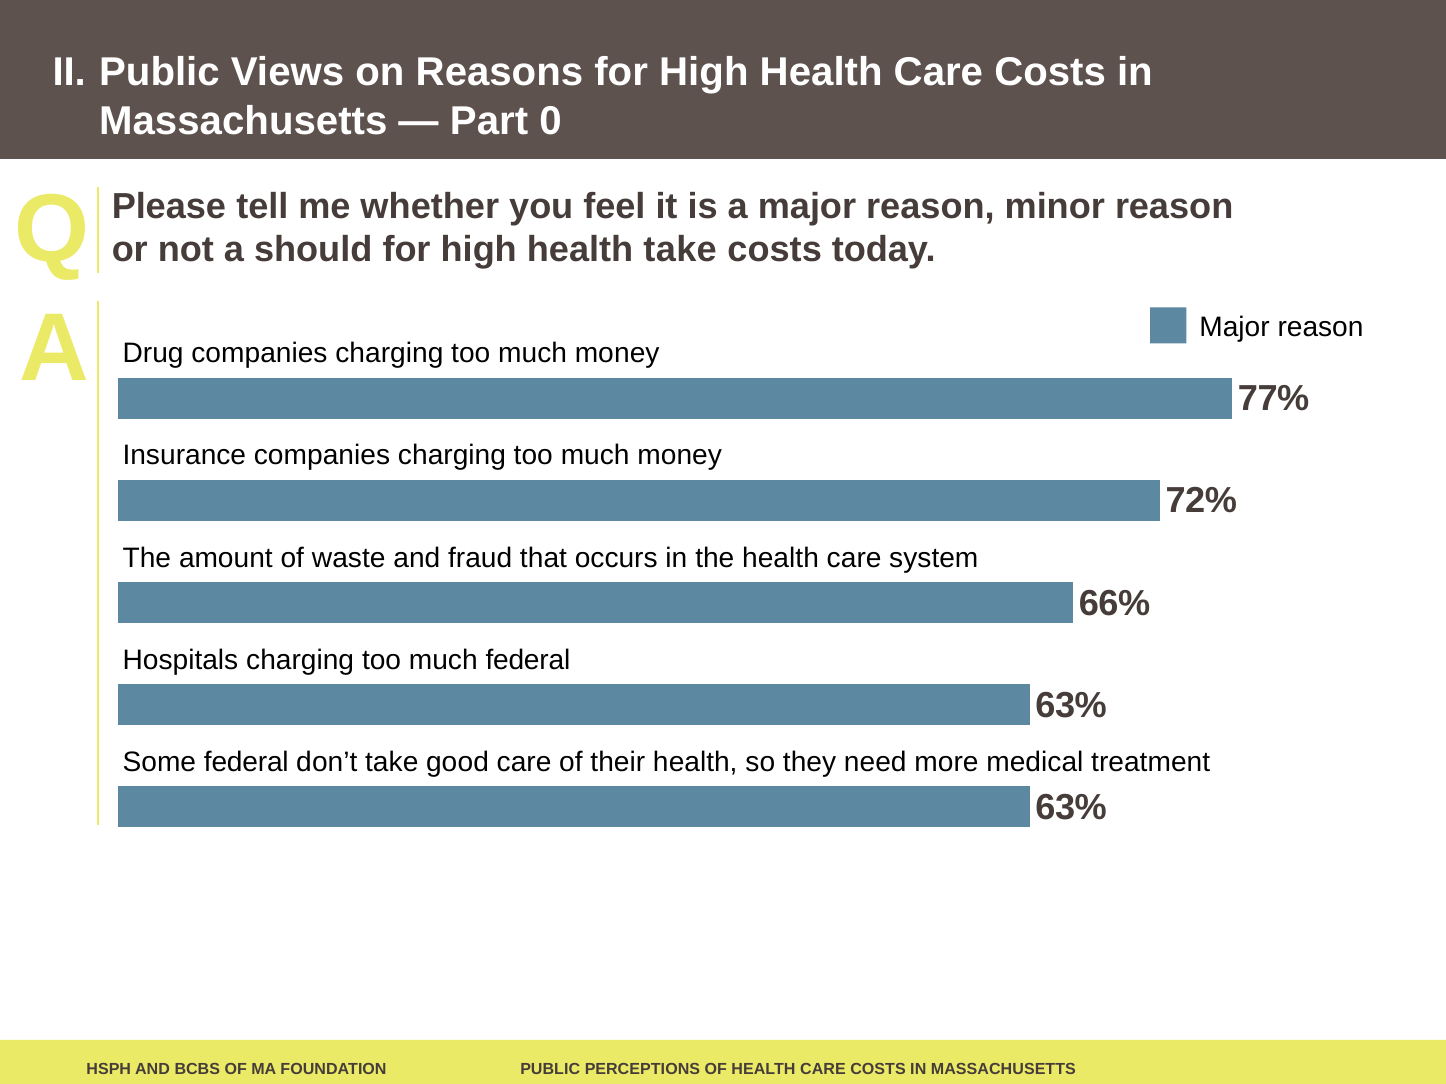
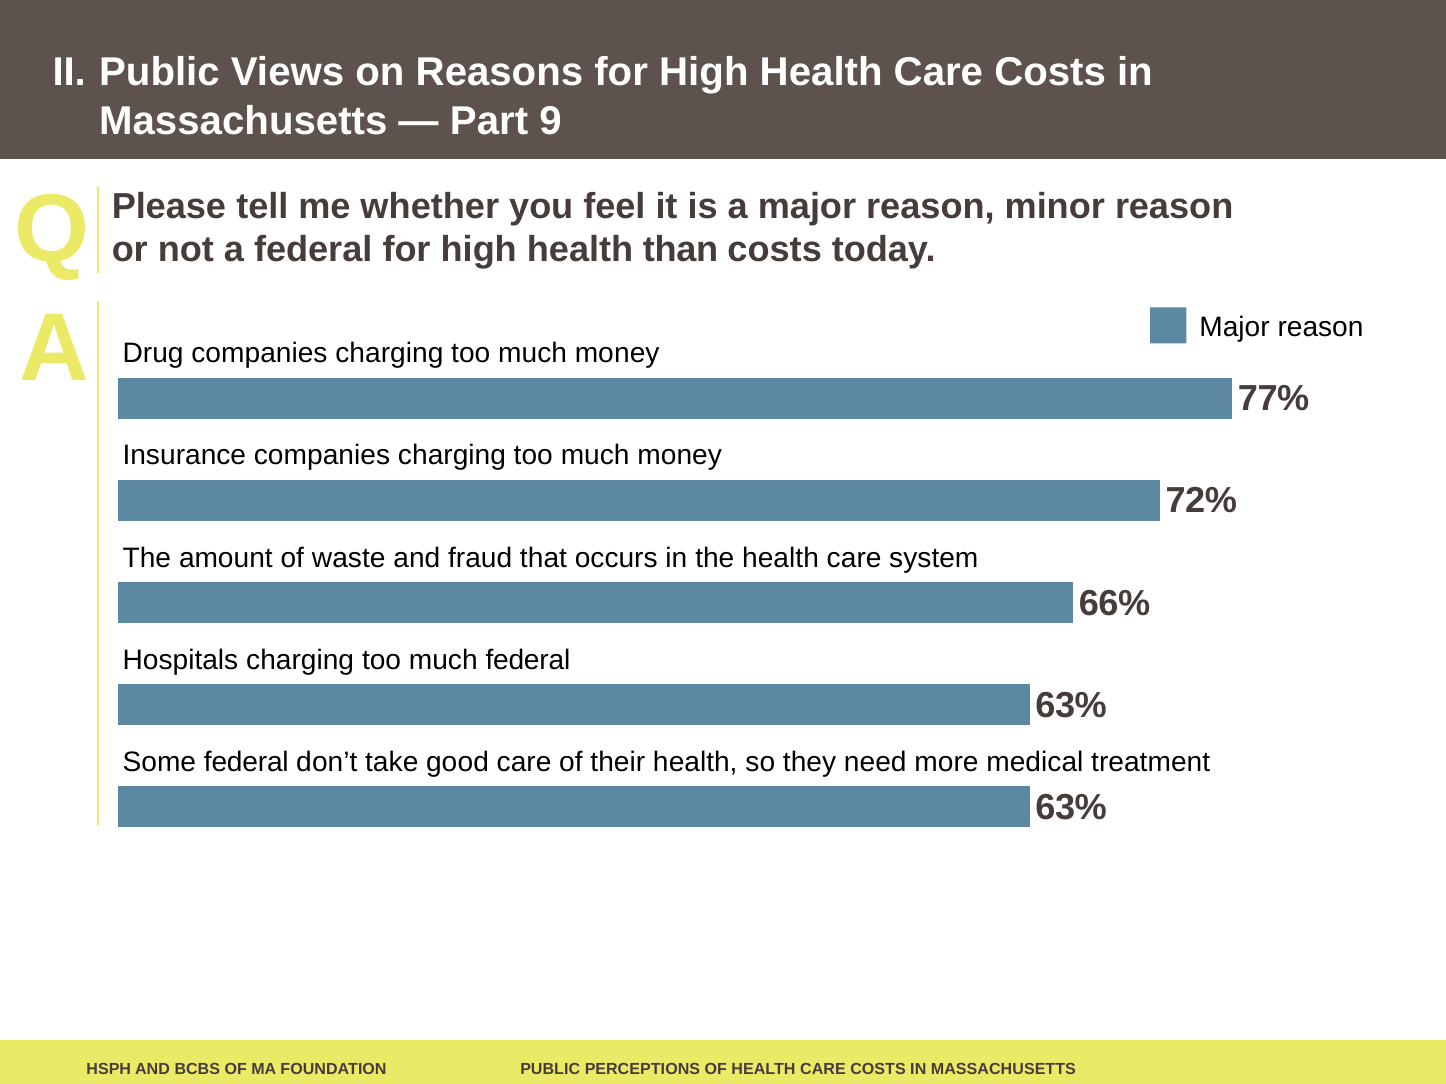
0: 0 -> 9
a should: should -> federal
health take: take -> than
